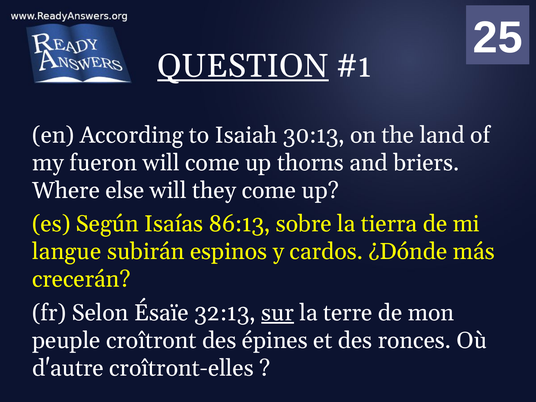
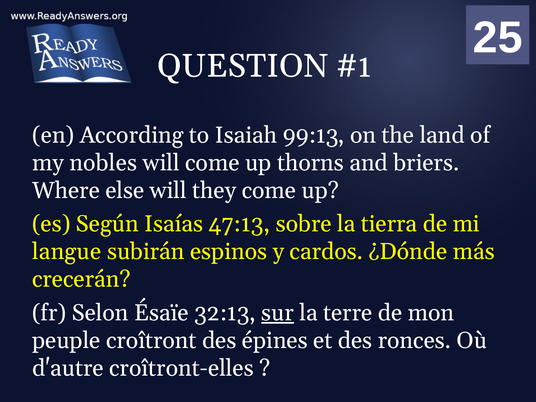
QUESTION underline: present -> none
30:13: 30:13 -> 99:13
fueron: fueron -> nobles
86:13: 86:13 -> 47:13
